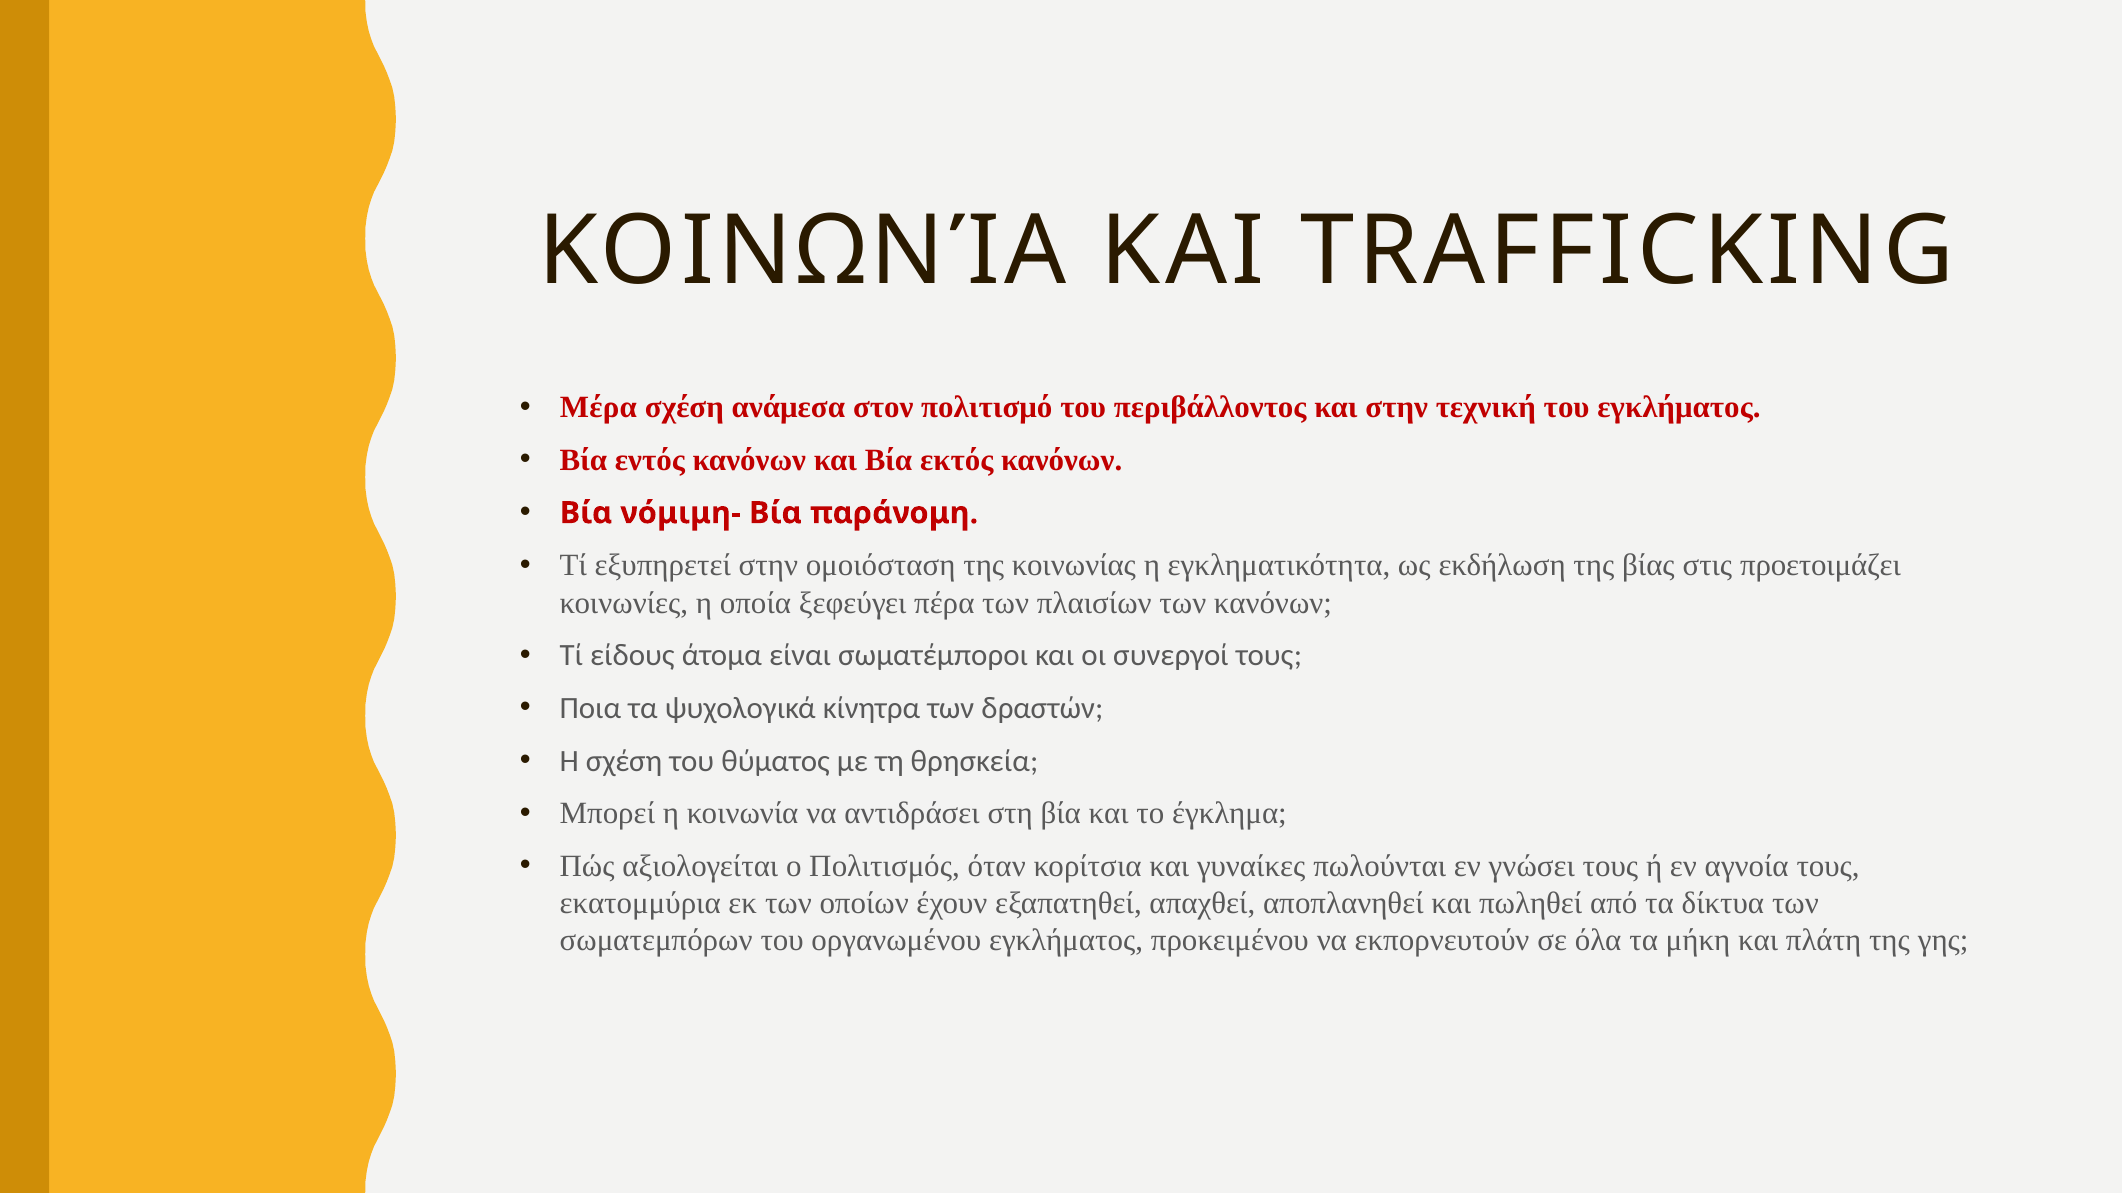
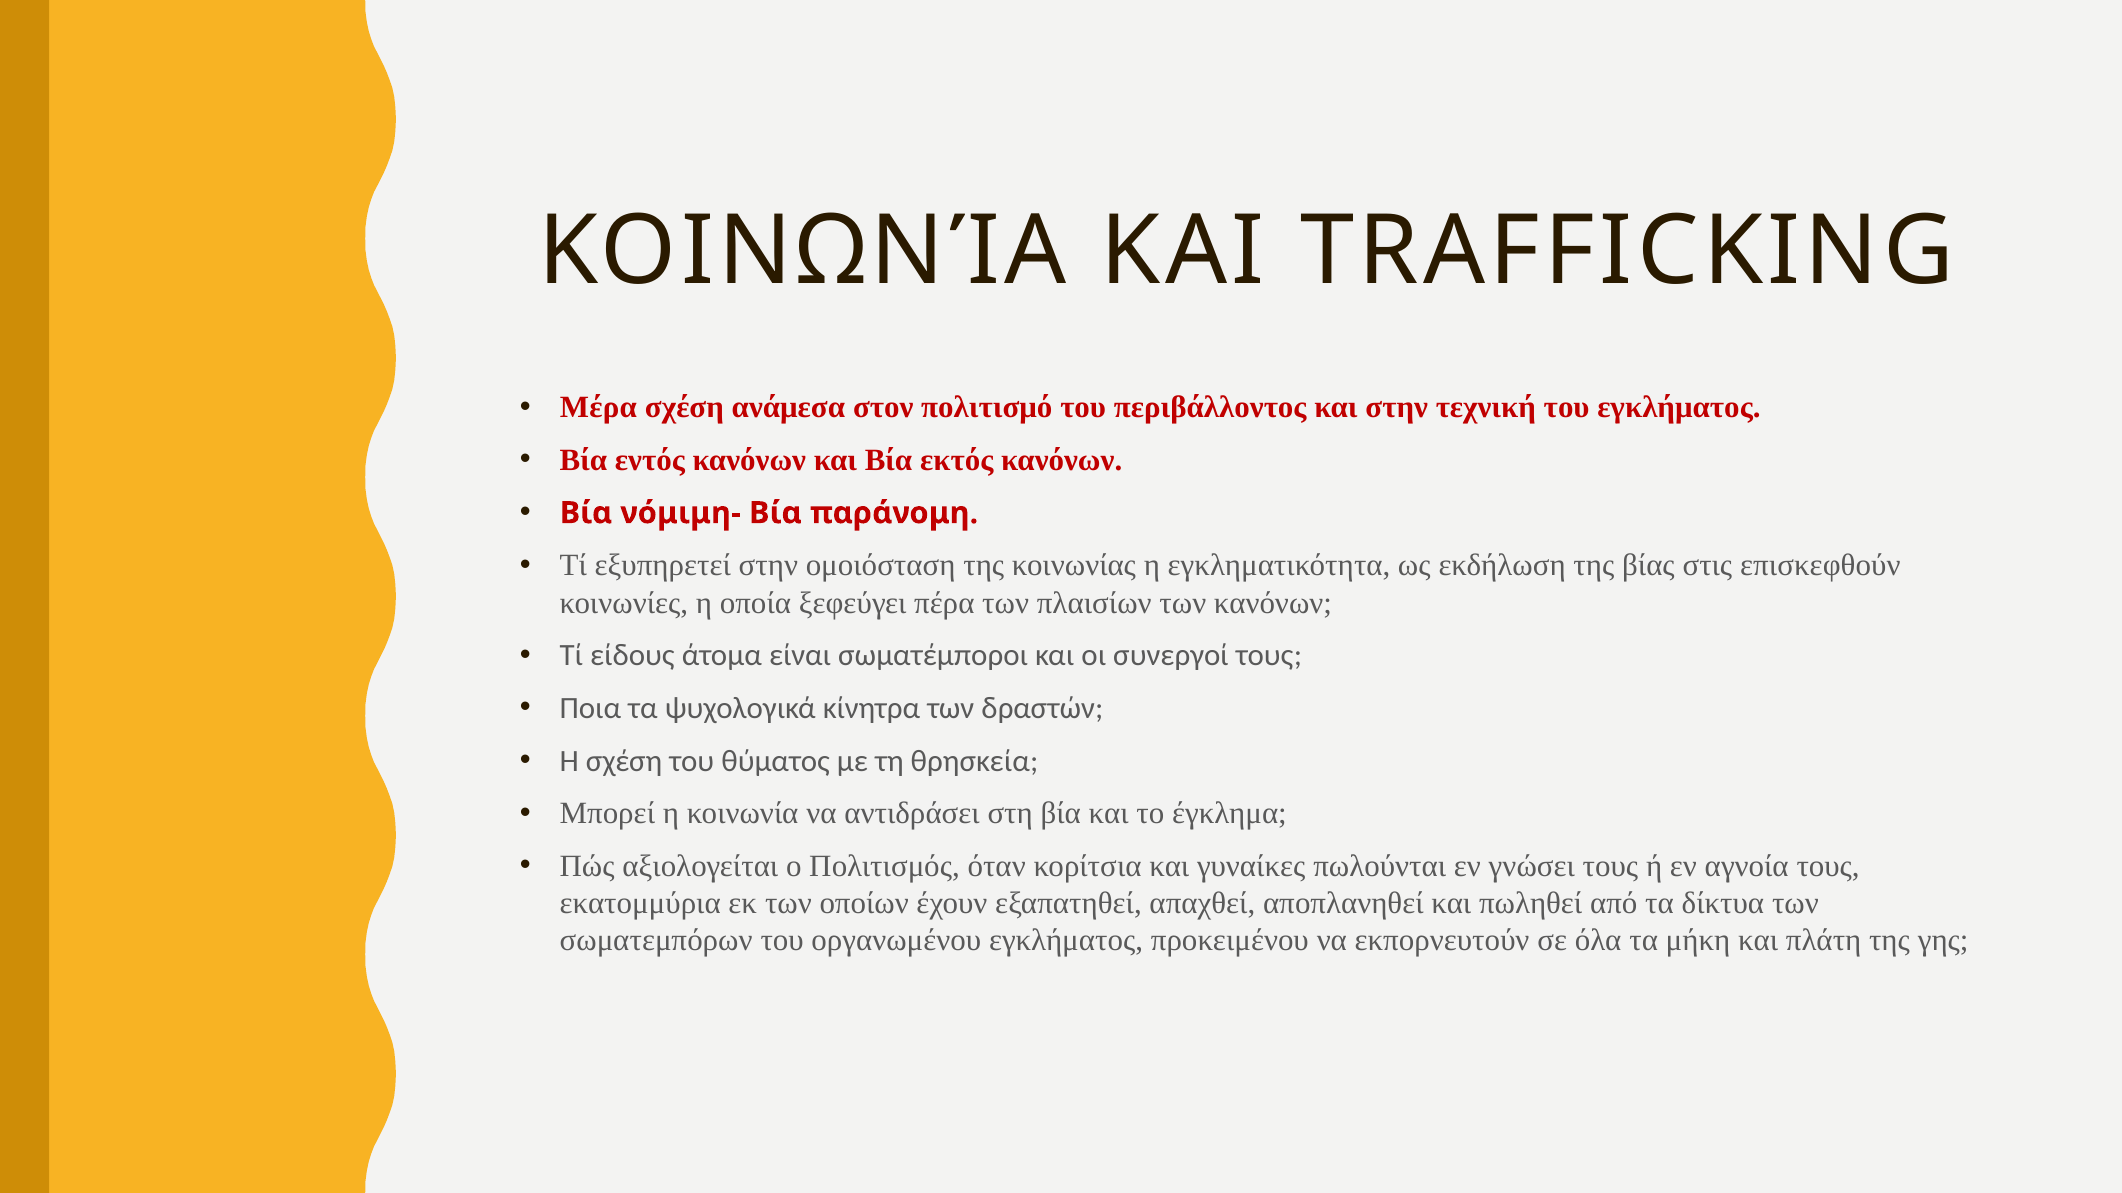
προετοιμάζει: προετοιμάζει -> επισκεφθούν
